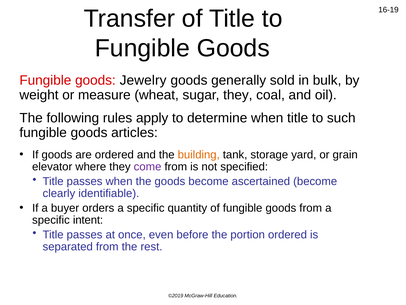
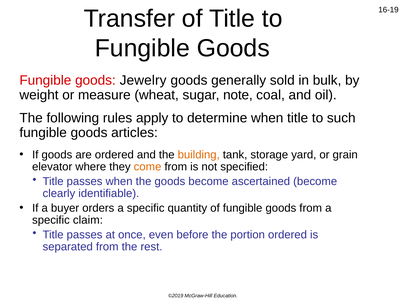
sugar they: they -> note
come colour: purple -> orange
intent: intent -> claim
